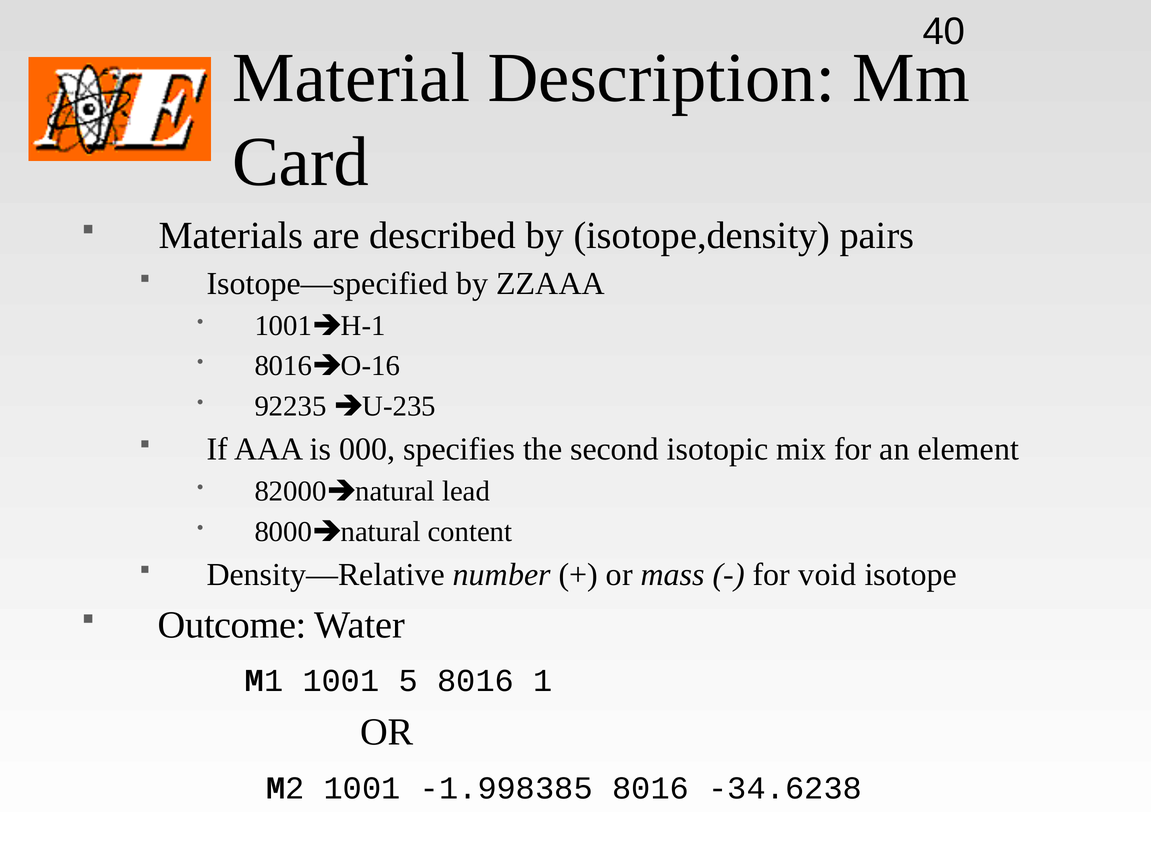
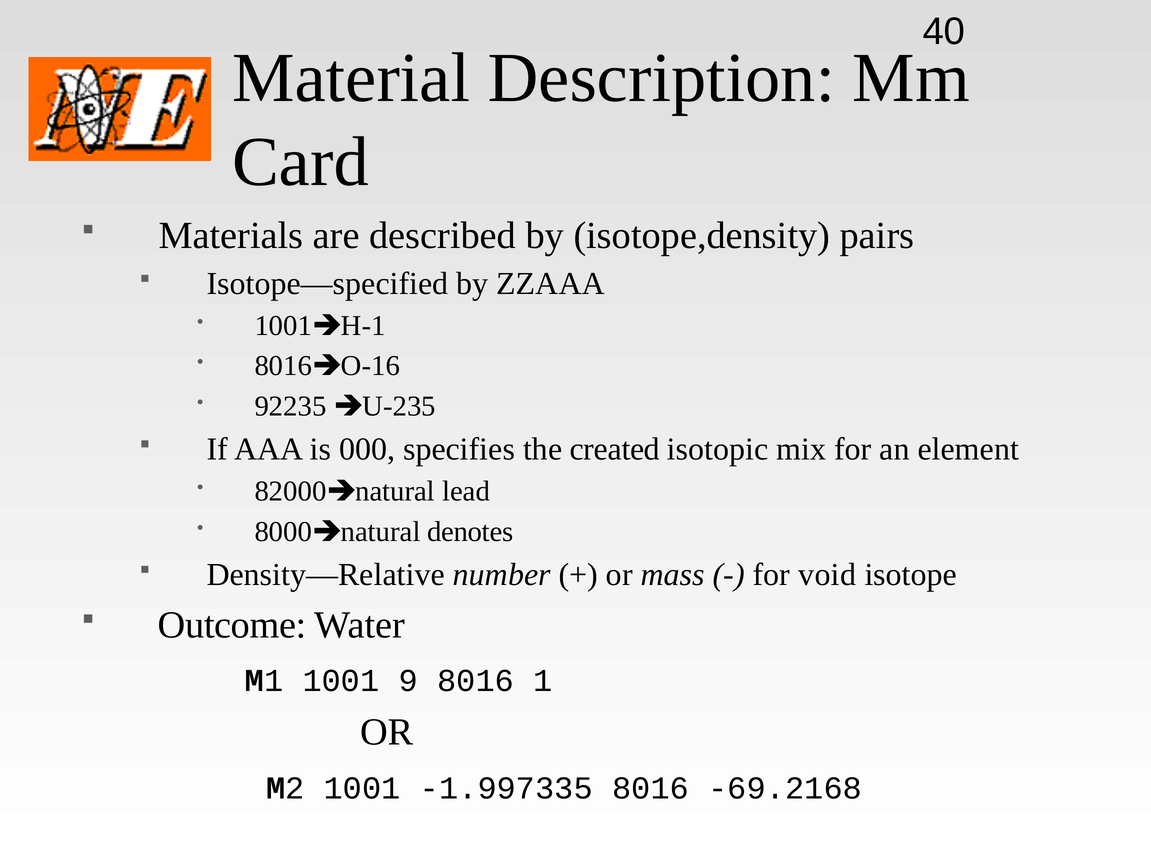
second: second -> created
content: content -> denotes
5: 5 -> 9
-1.998385: -1.998385 -> -1.997335
-34.6238: -34.6238 -> -69.2168
